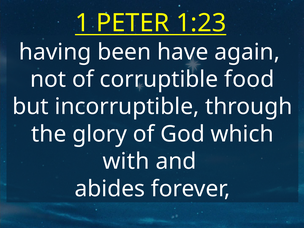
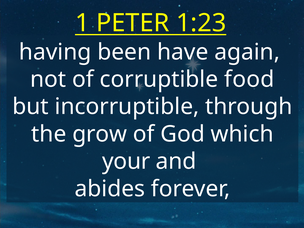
glory: glory -> grow
with: with -> your
